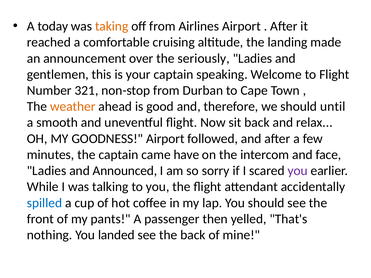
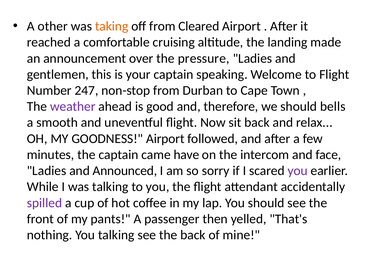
today: today -> other
Airlines: Airlines -> Cleared
seriously: seriously -> pressure
321: 321 -> 247
weather colour: orange -> purple
until: until -> bells
spilled colour: blue -> purple
You landed: landed -> talking
